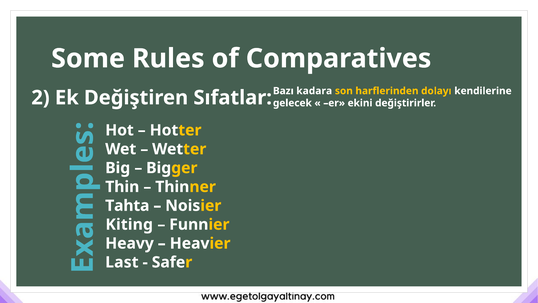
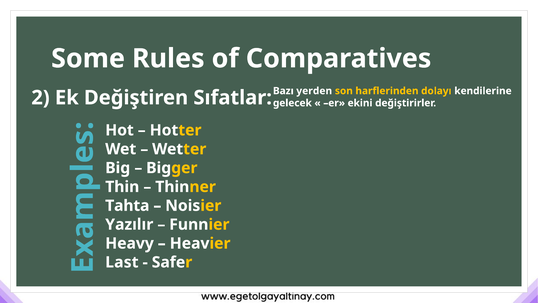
kadara: kadara -> yerden
Kiting: Kiting -> Yazılır
